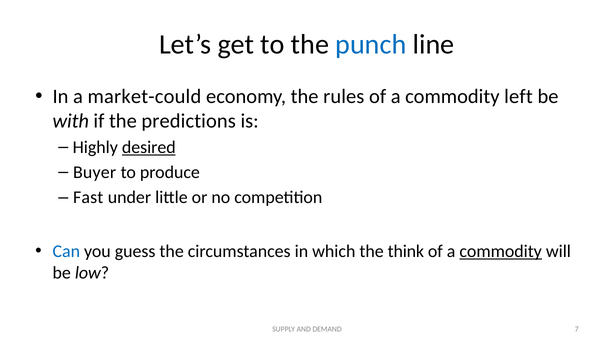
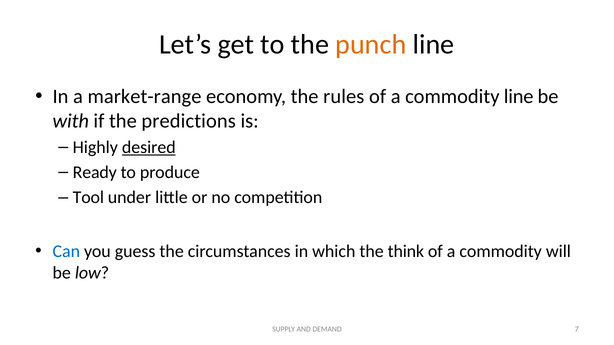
punch colour: blue -> orange
market-could: market-could -> market-range
commodity left: left -> line
Buyer: Buyer -> Ready
Fast: Fast -> Tool
commodity at (501, 252) underline: present -> none
